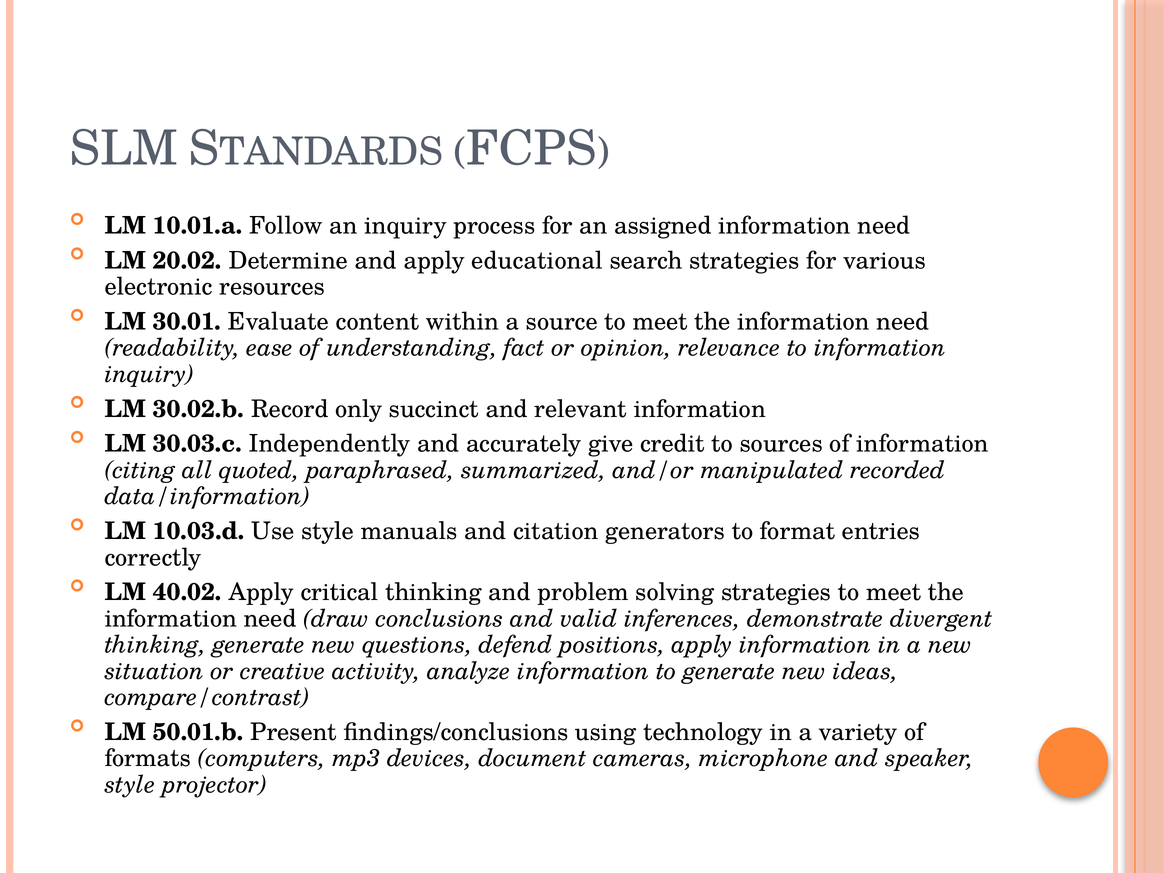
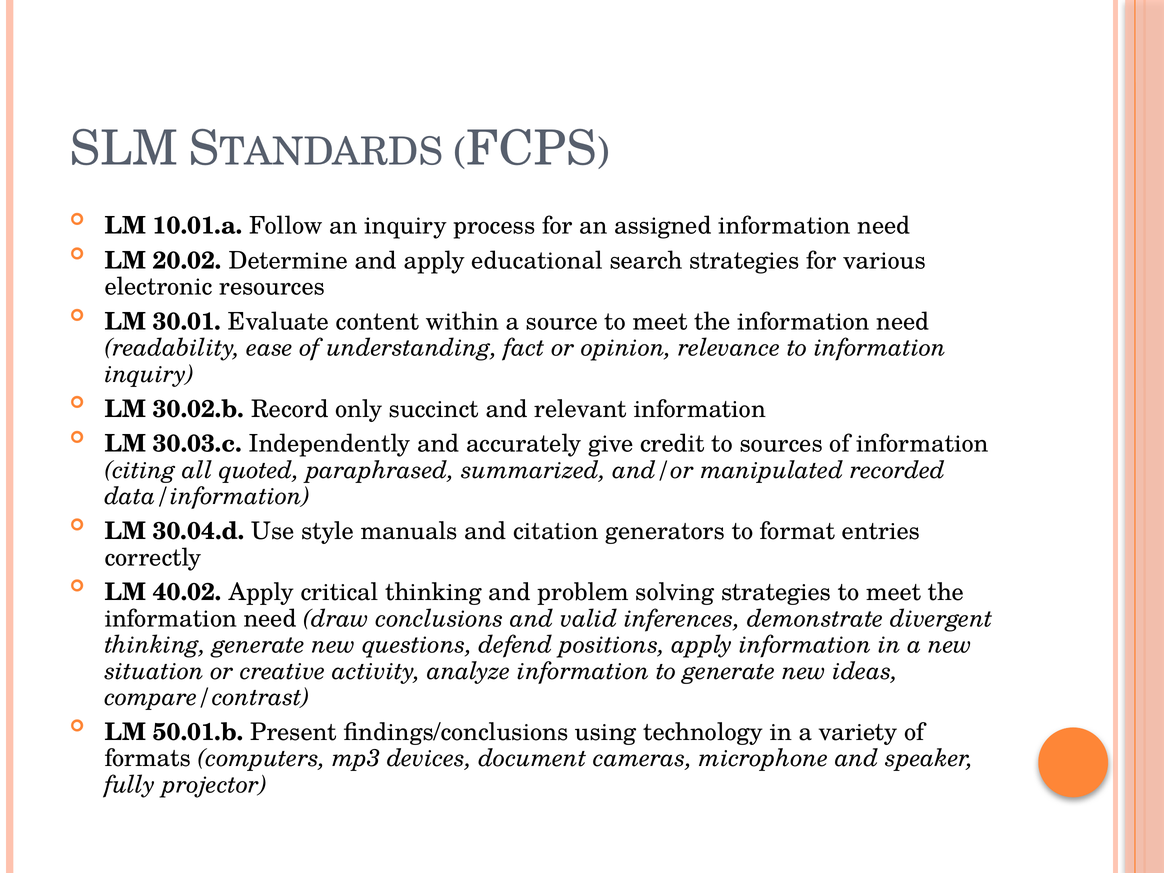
10.03.d: 10.03.d -> 30.04.d
style at (130, 785): style -> fully
